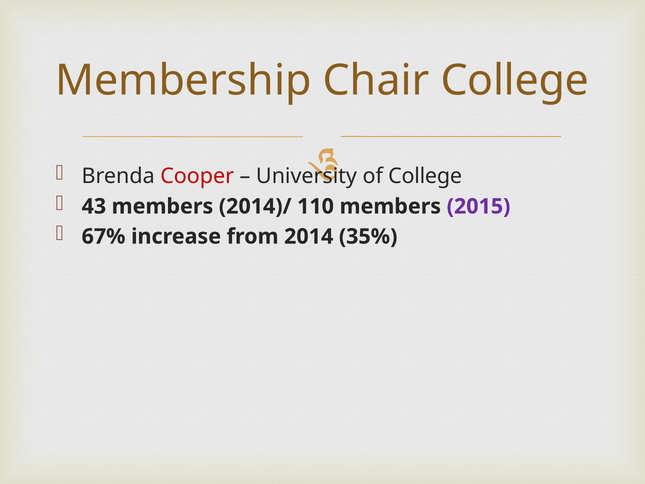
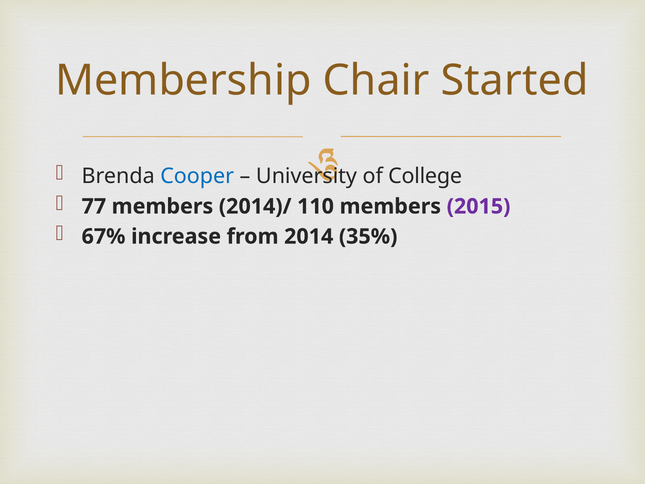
Chair College: College -> Started
Cooper colour: red -> blue
43: 43 -> 77
